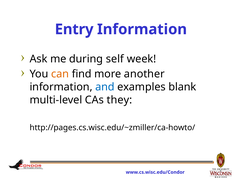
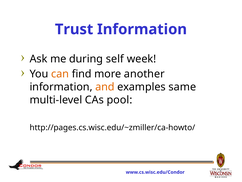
Entry: Entry -> Trust
and colour: blue -> orange
blank: blank -> same
they: they -> pool
